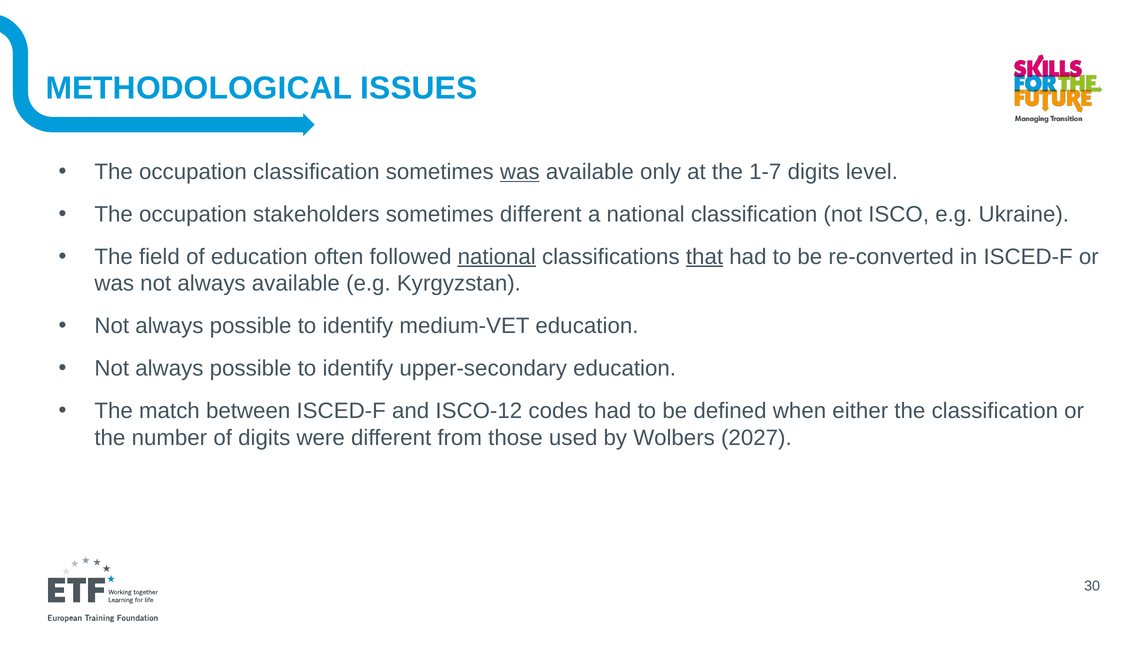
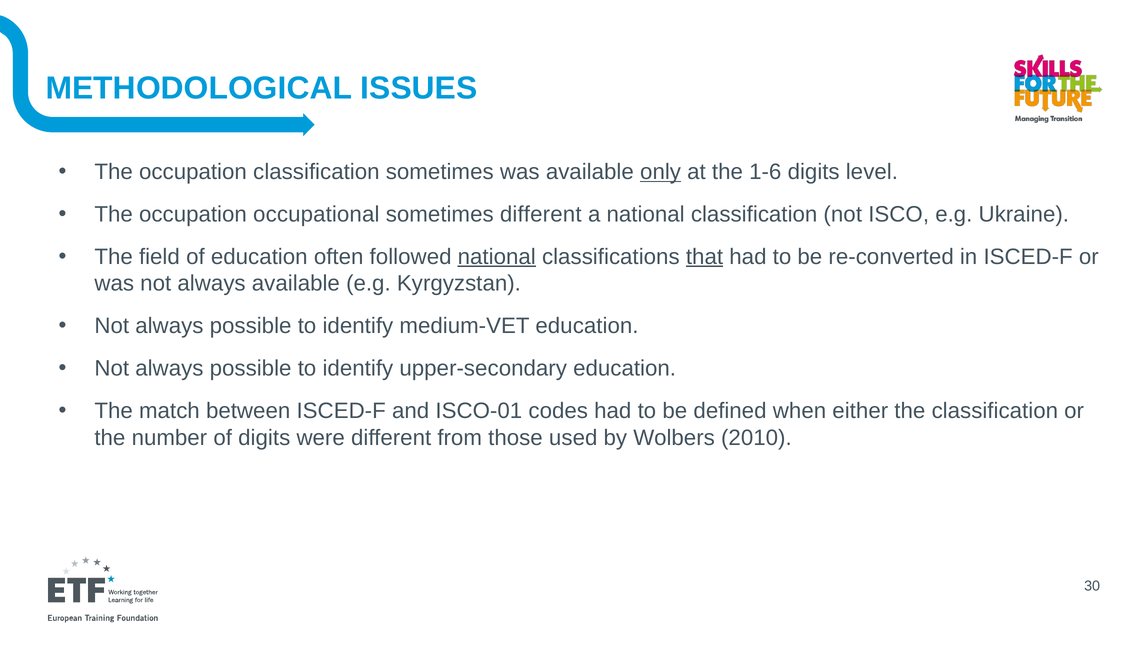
was at (520, 172) underline: present -> none
only underline: none -> present
1-7: 1-7 -> 1-6
stakeholders: stakeholders -> occupational
ISCO-12: ISCO-12 -> ISCO-01
2027: 2027 -> 2010
